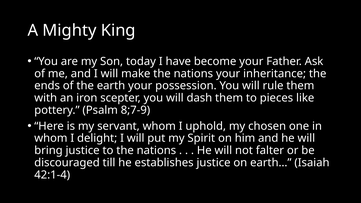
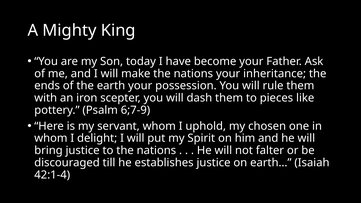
8;7-9: 8;7-9 -> 6;7-9
